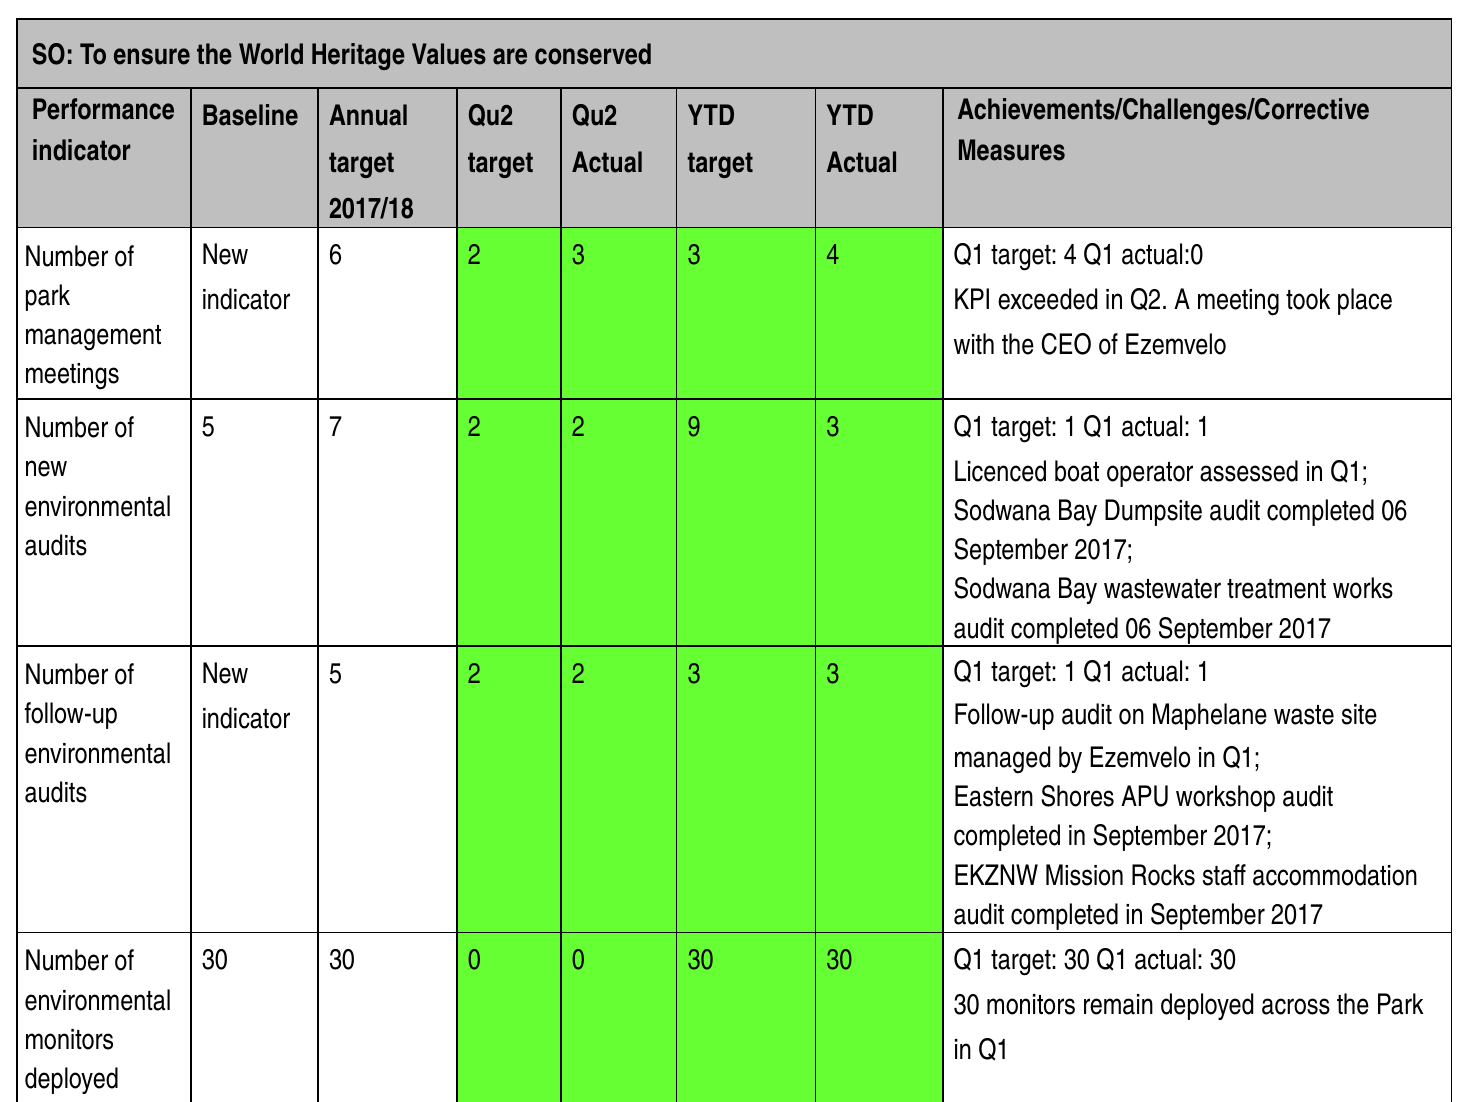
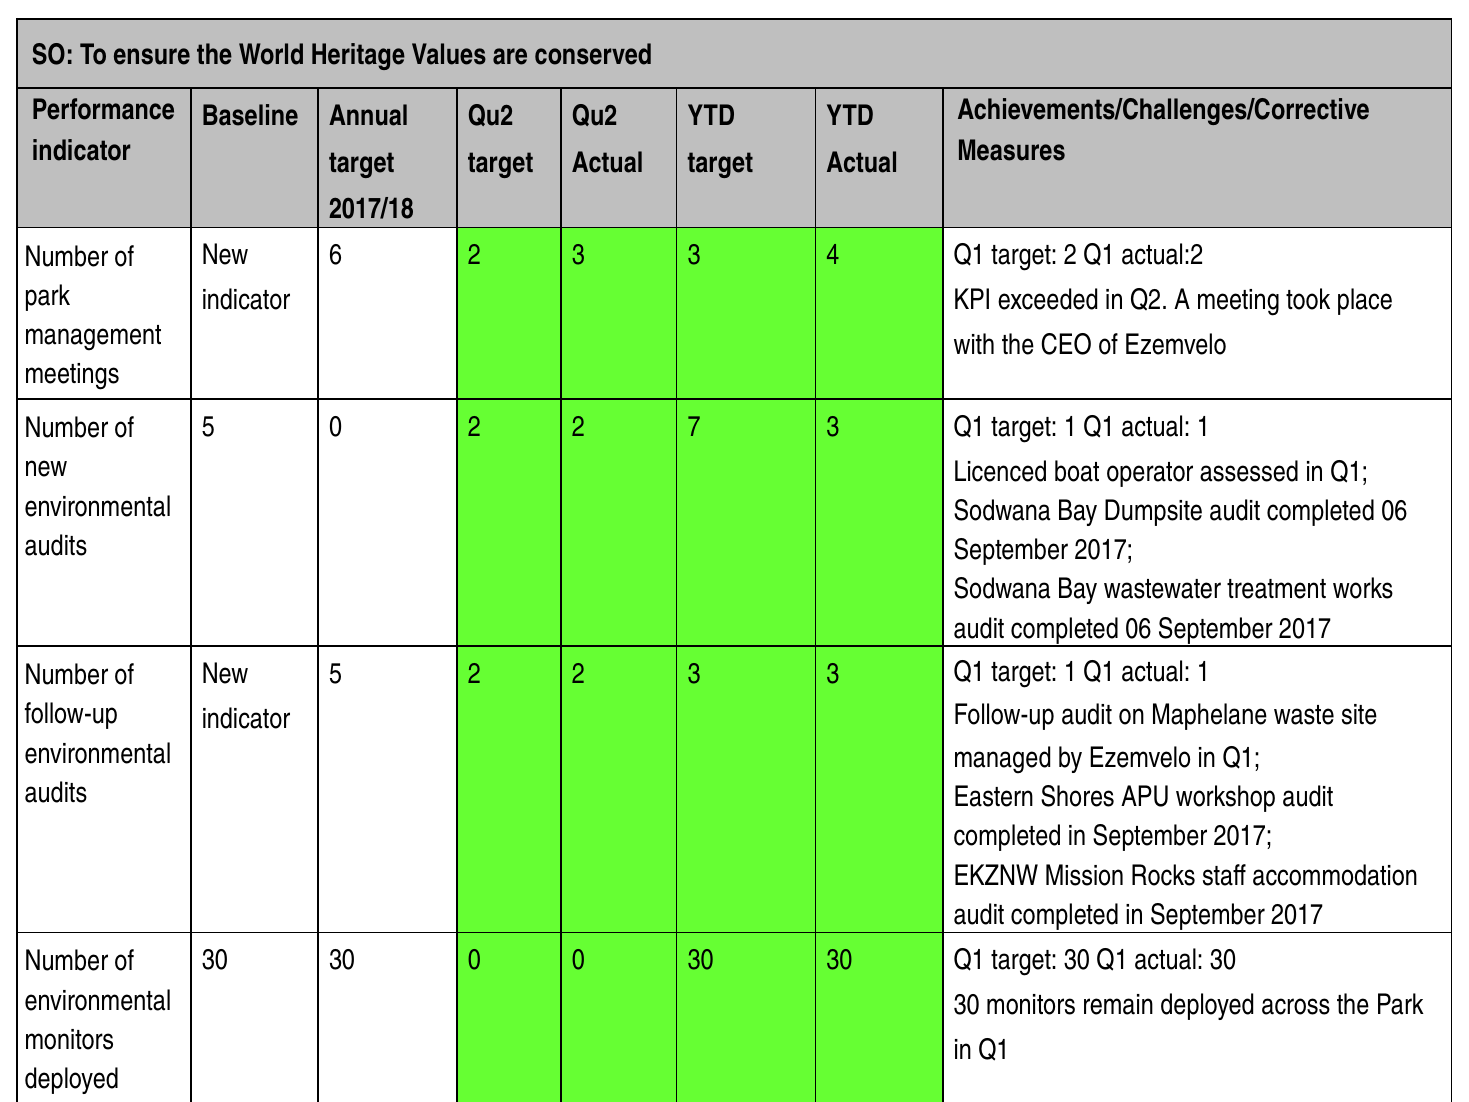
target 4: 4 -> 2
actual:0: actual:0 -> actual:2
5 7: 7 -> 0
9: 9 -> 7
